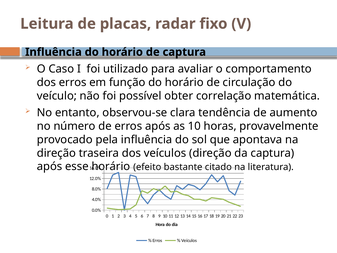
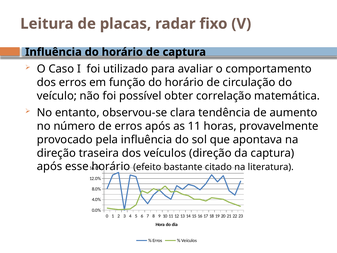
as 10: 10 -> 11
